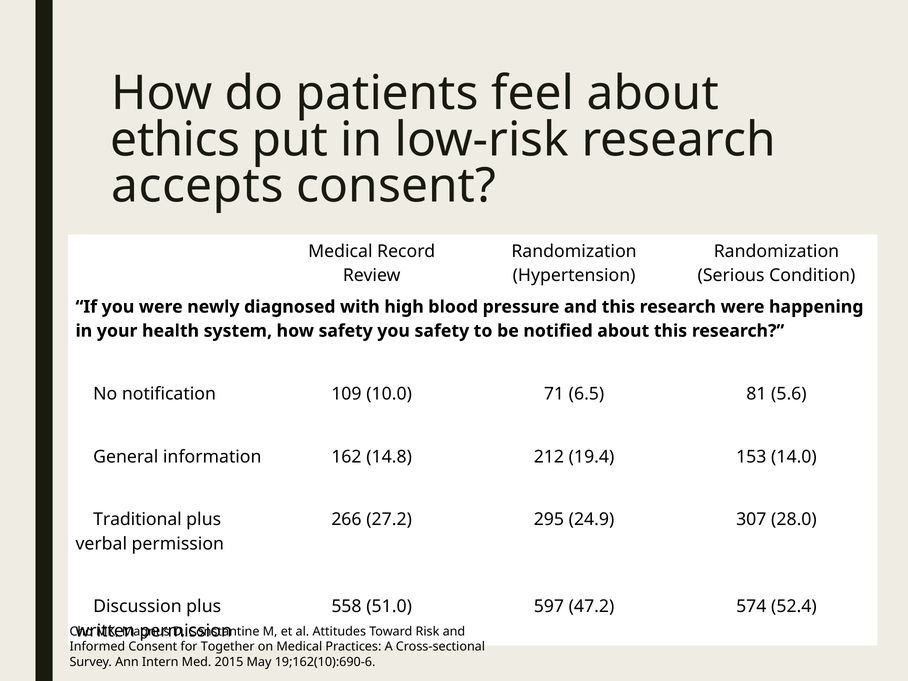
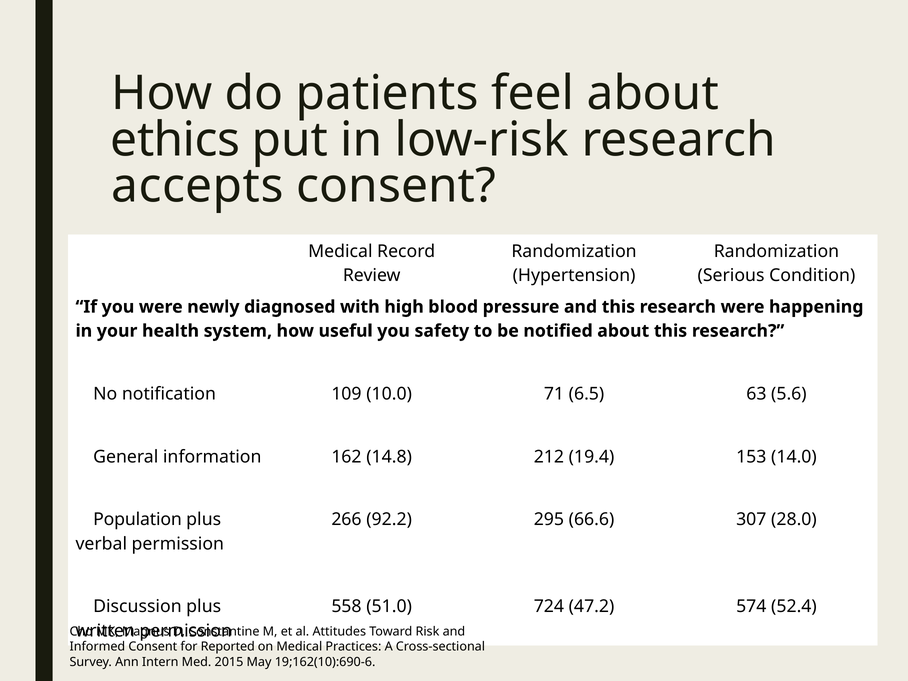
how safety: safety -> useful
81: 81 -> 63
Traditional: Traditional -> Population
27.2: 27.2 -> 92.2
24.9: 24.9 -> 66.6
597: 597 -> 724
Together: Together -> Reported
